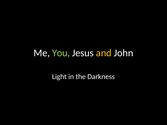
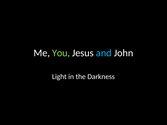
and colour: yellow -> light blue
